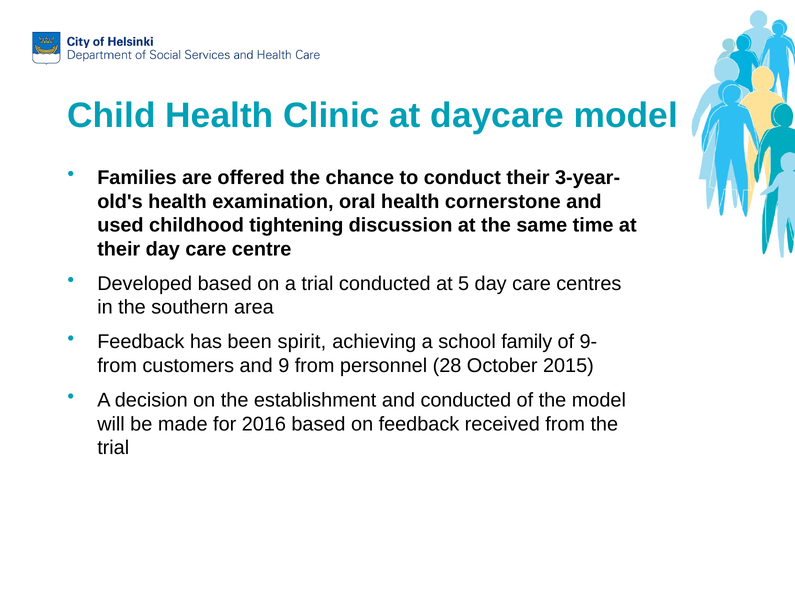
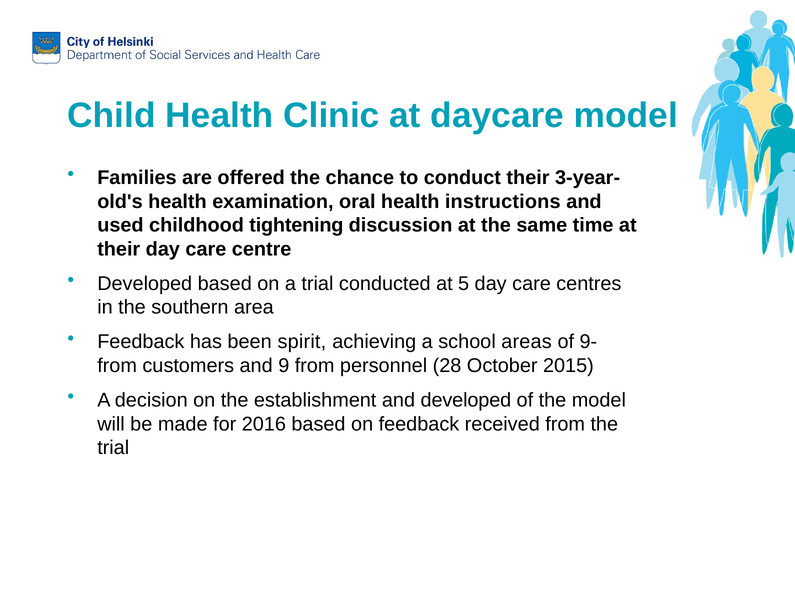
cornerstone: cornerstone -> instructions
family: family -> areas
and conducted: conducted -> developed
